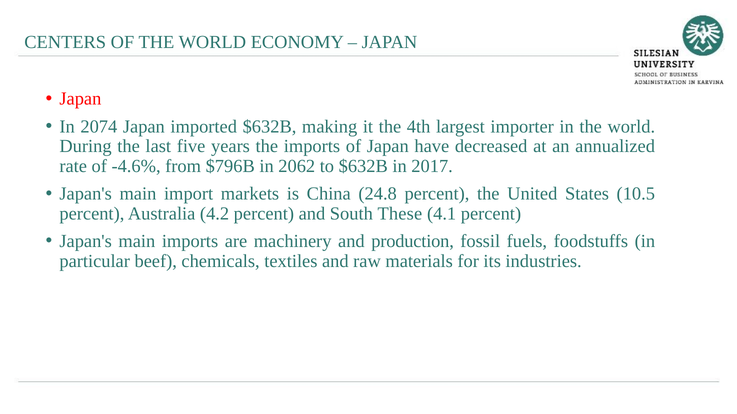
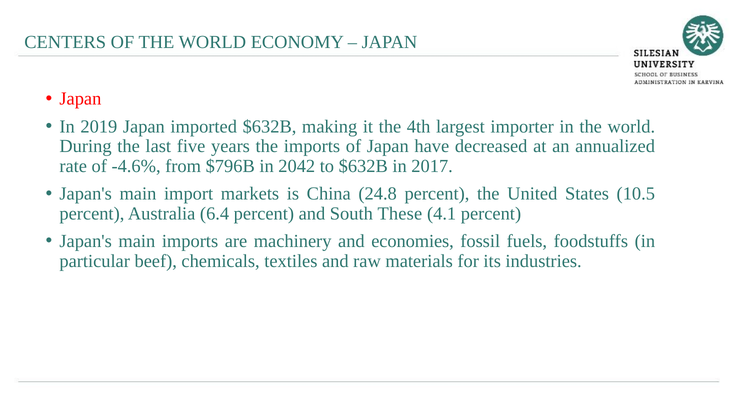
2074: 2074 -> 2019
2062: 2062 -> 2042
4.2: 4.2 -> 6.4
production: production -> economies
